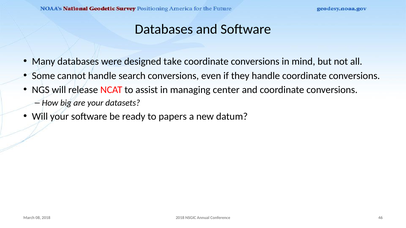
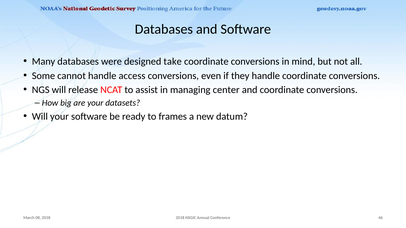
search: search -> access
papers: papers -> frames
